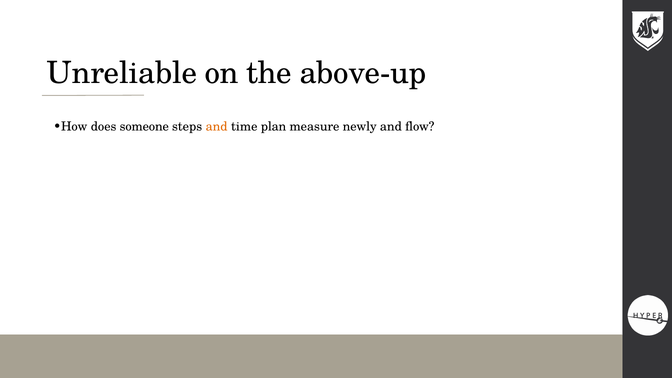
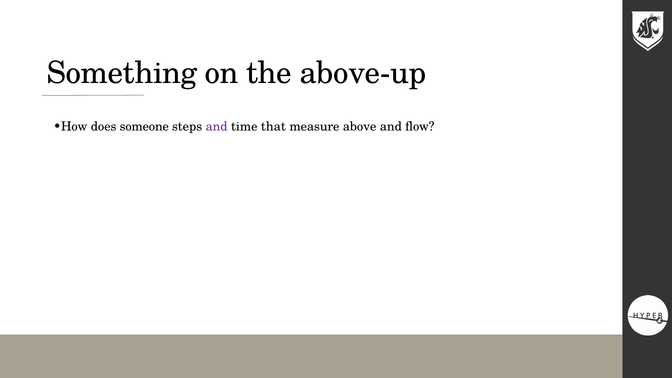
Unreliable: Unreliable -> Something
and at (217, 126) colour: orange -> purple
plan: plan -> that
newly: newly -> above
